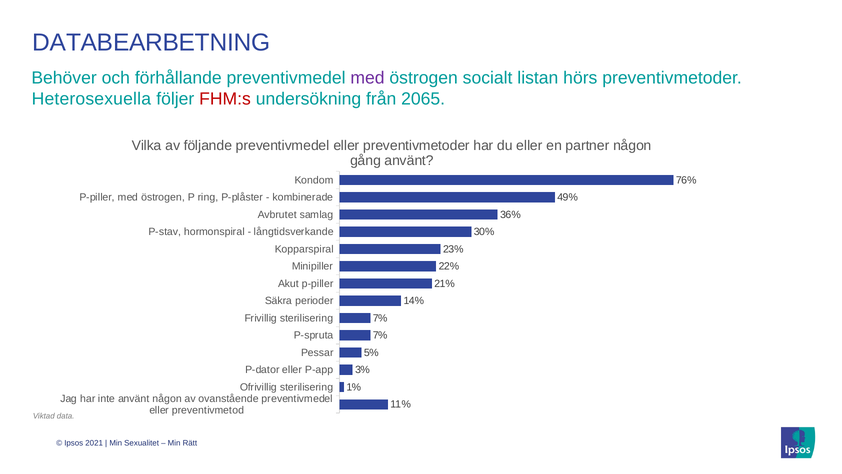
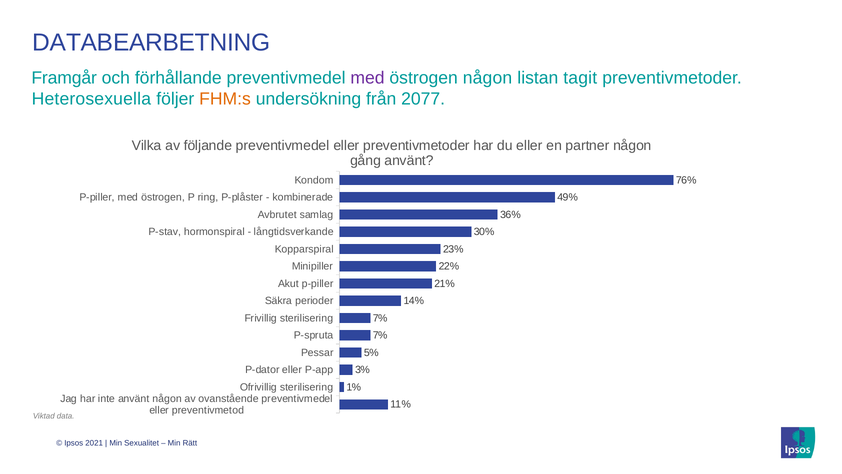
Behöver: Behöver -> Framgår
östrogen socialt: socialt -> någon
hörs: hörs -> tagit
FHM:s colour: red -> orange
2065: 2065 -> 2077
